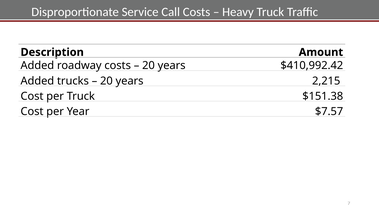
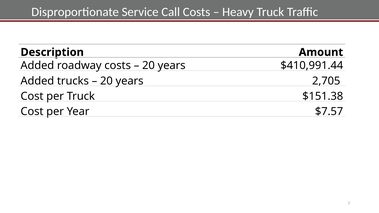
$410,992.42: $410,992.42 -> $410,991.44
2,215: 2,215 -> 2,705
